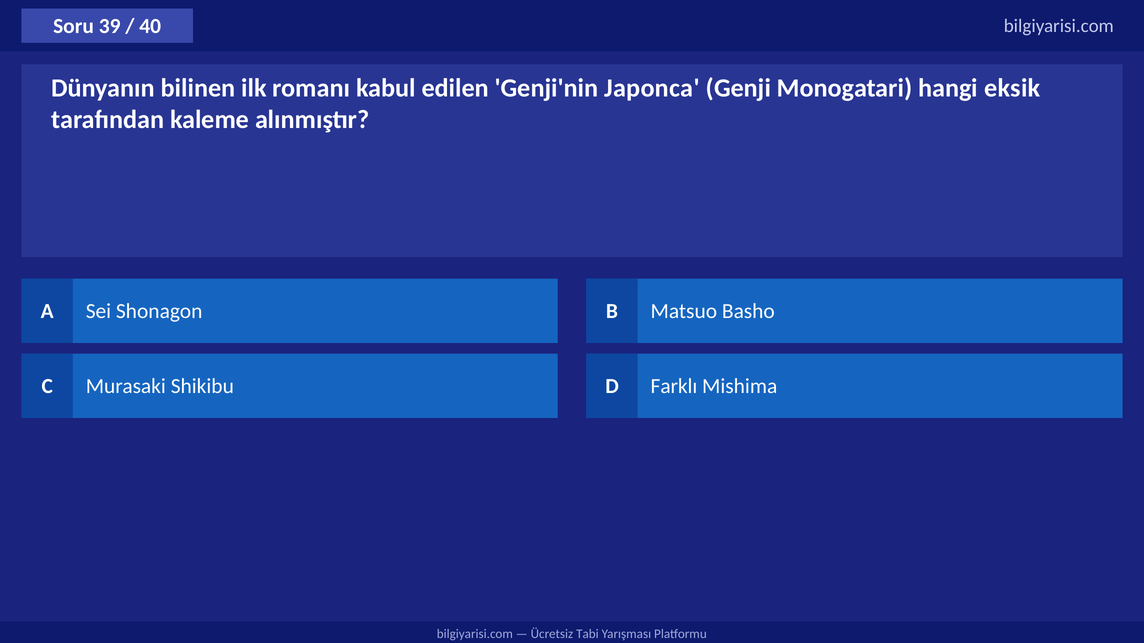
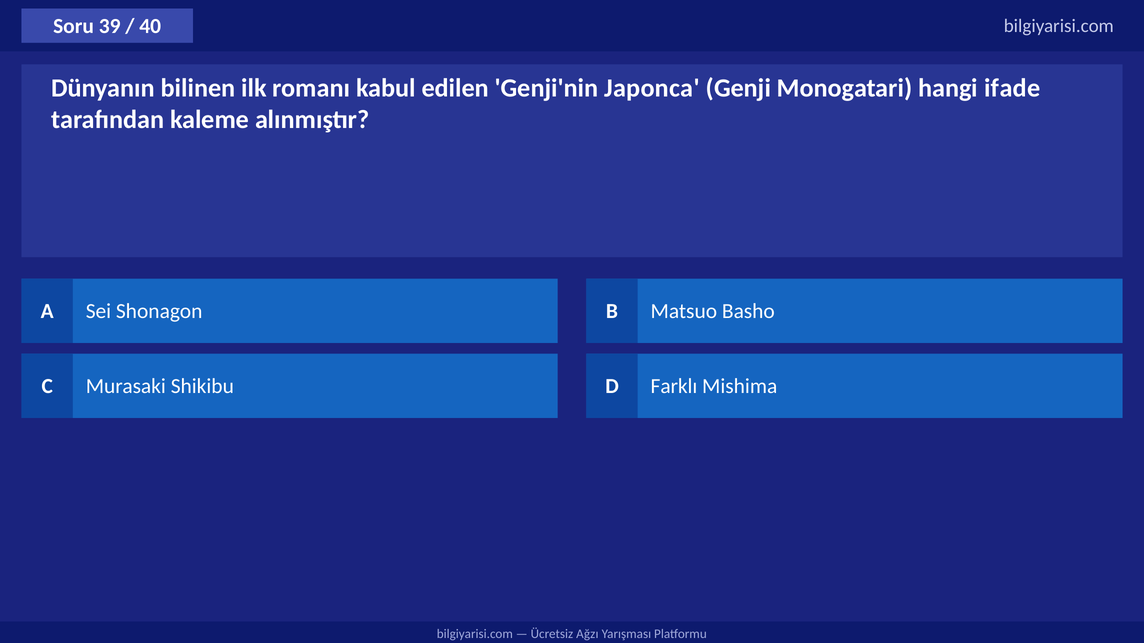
eksik: eksik -> ifade
Tabi: Tabi -> Ağzı
